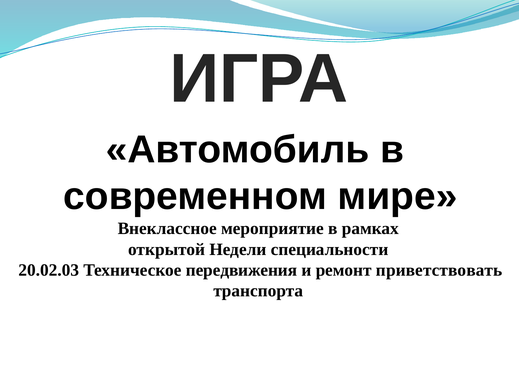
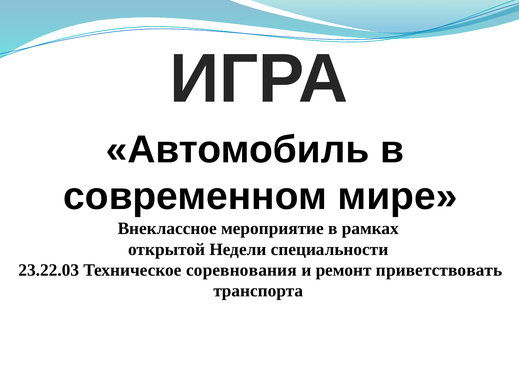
20.02.03: 20.02.03 -> 23.22.03
передвижения: передвижения -> соревнования
